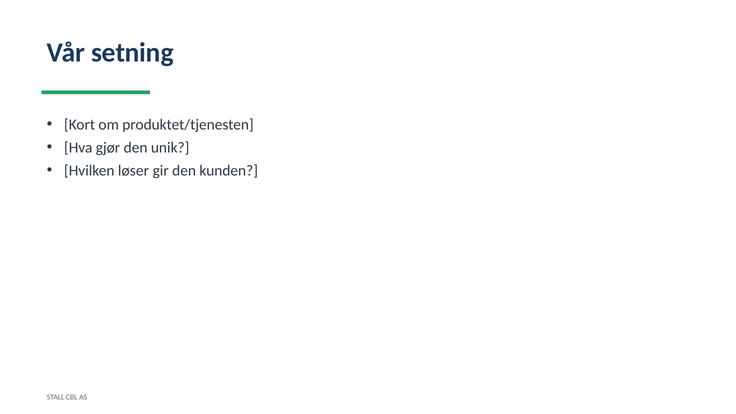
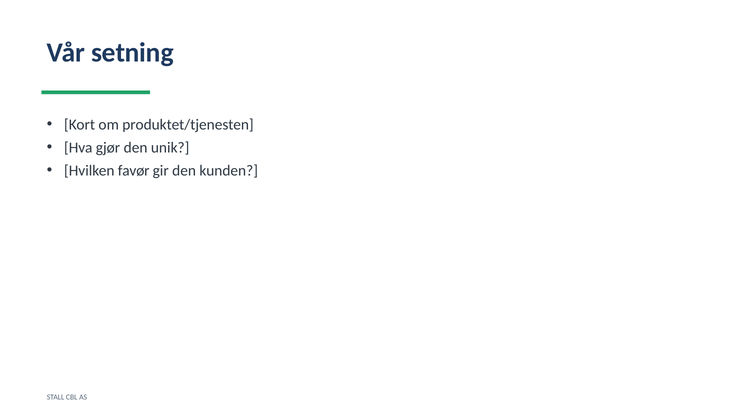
løser: løser -> favør
